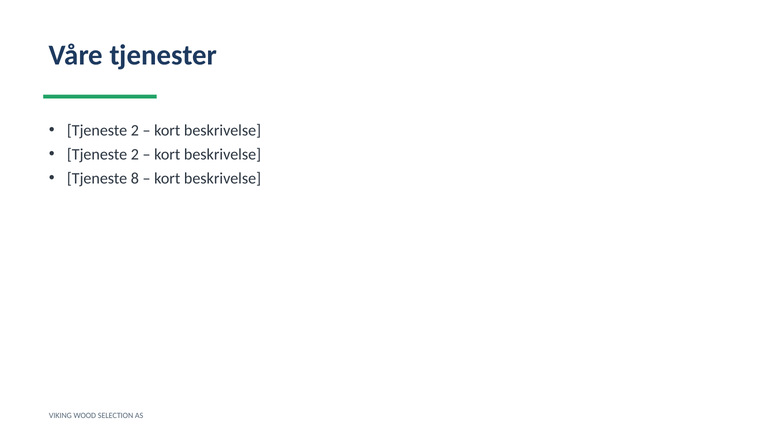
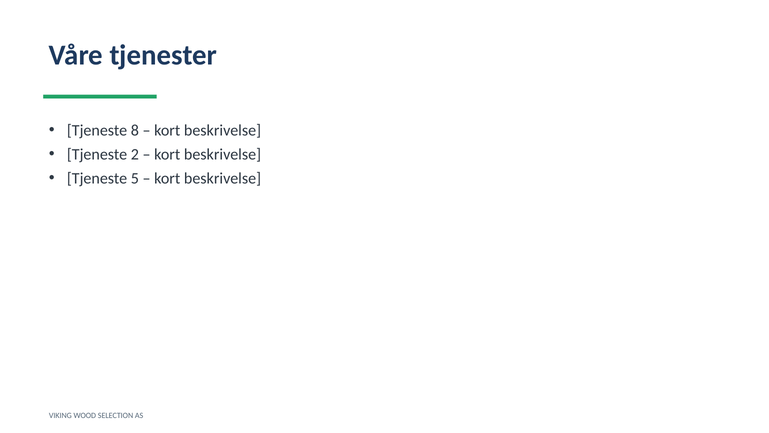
2 at (135, 130): 2 -> 8
8: 8 -> 5
